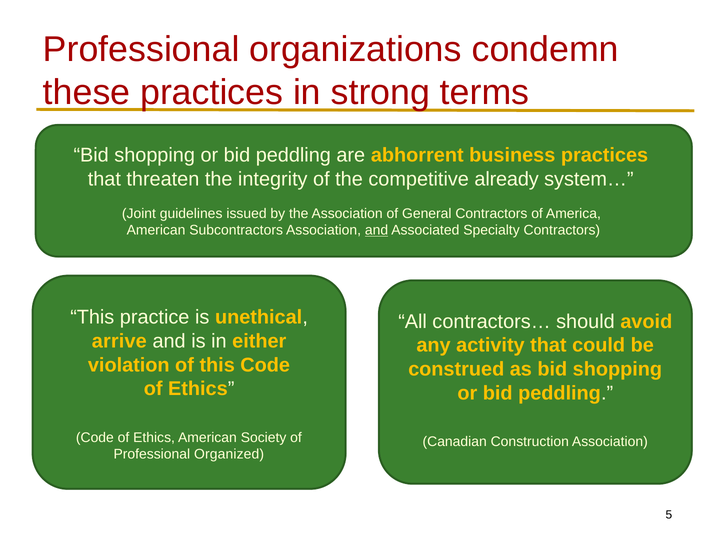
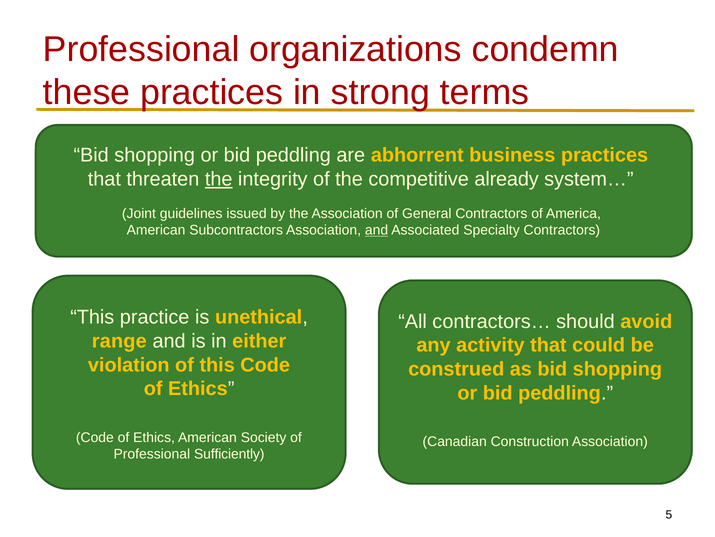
the at (219, 179) underline: none -> present
arrive: arrive -> range
Organized: Organized -> Sufficiently
